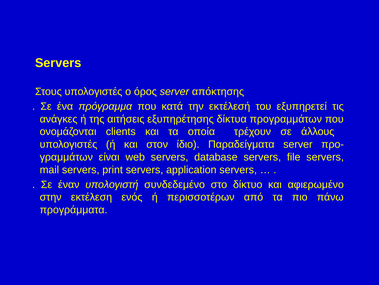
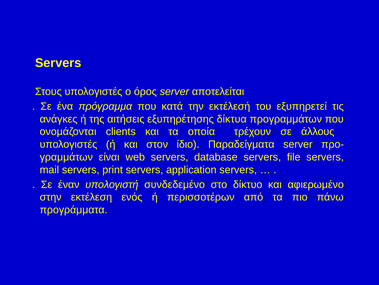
απόκτησης: απόκτησης -> αποτελείται
